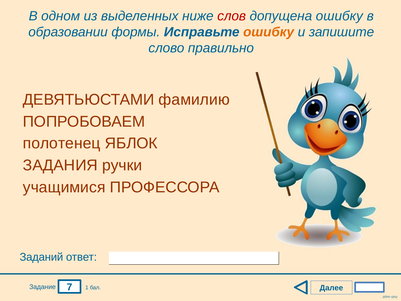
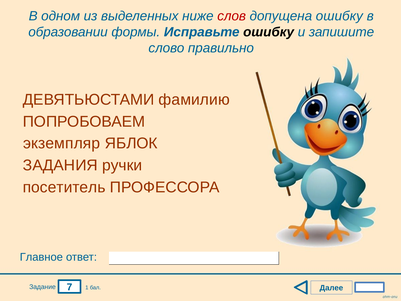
ошибку at (269, 32) colour: orange -> black
полотенец: полотенец -> экземпляр
учащимися: учащимися -> посетитель
Заданий: Заданий -> Главное
